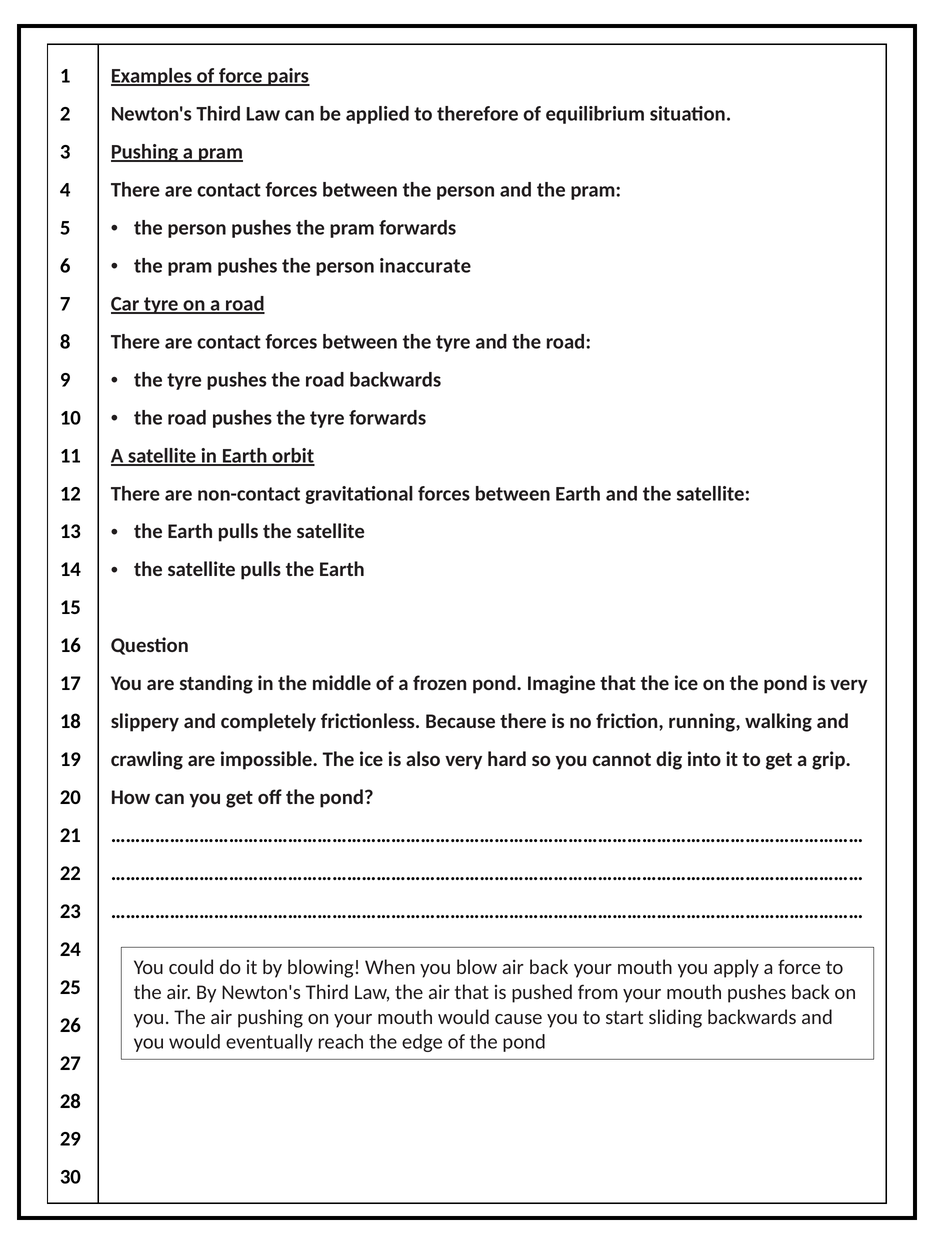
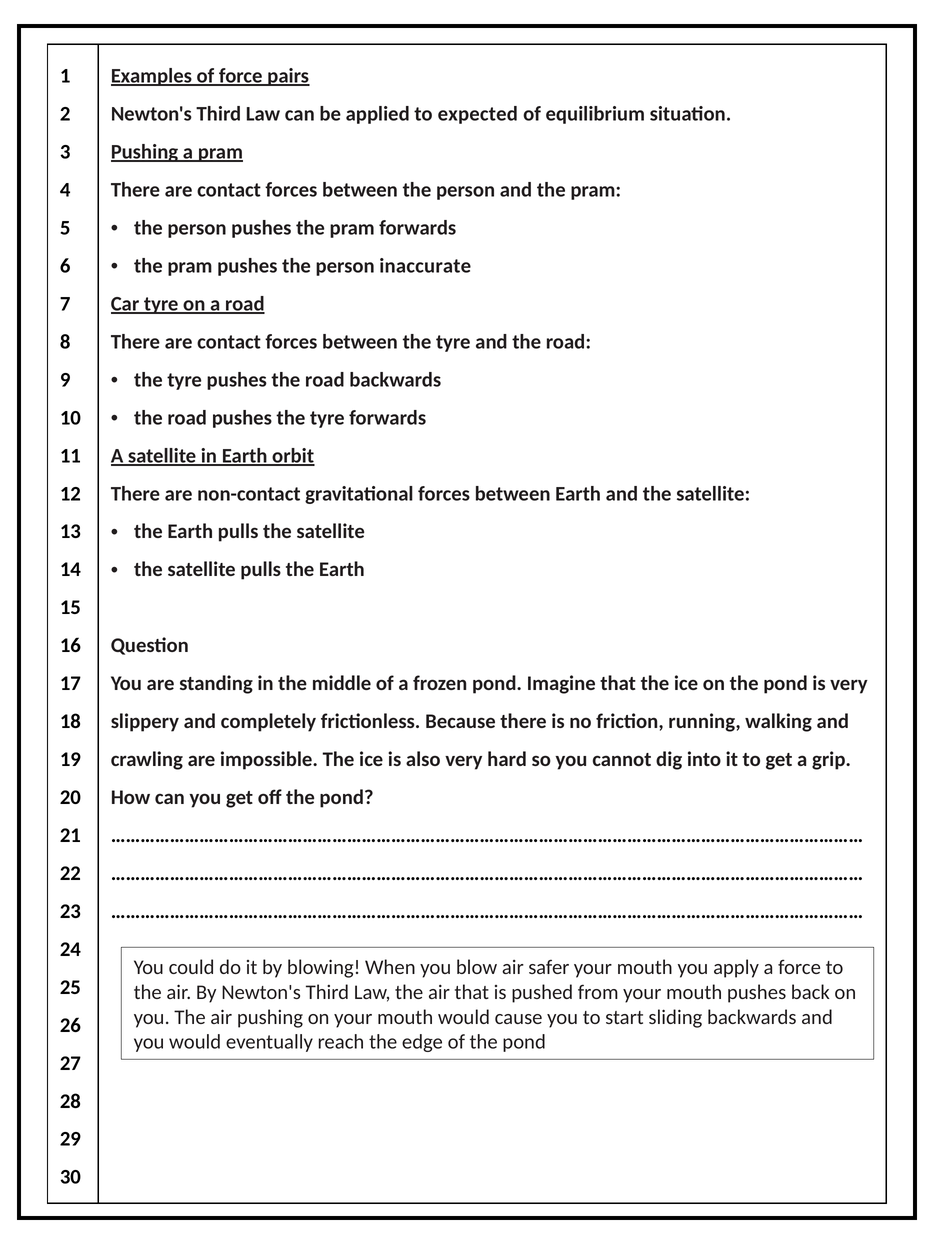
therefore: therefore -> expected
air back: back -> safer
